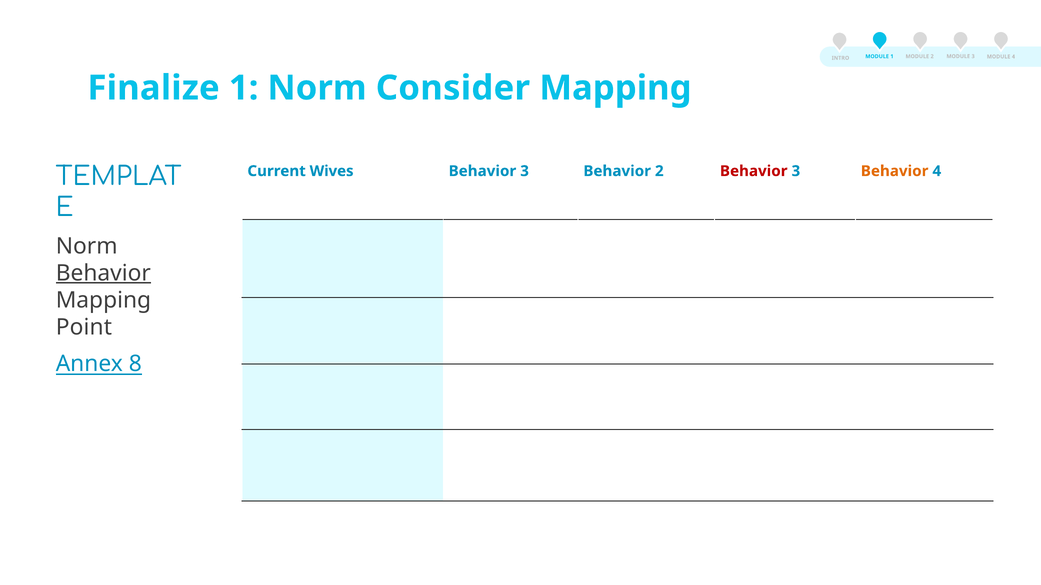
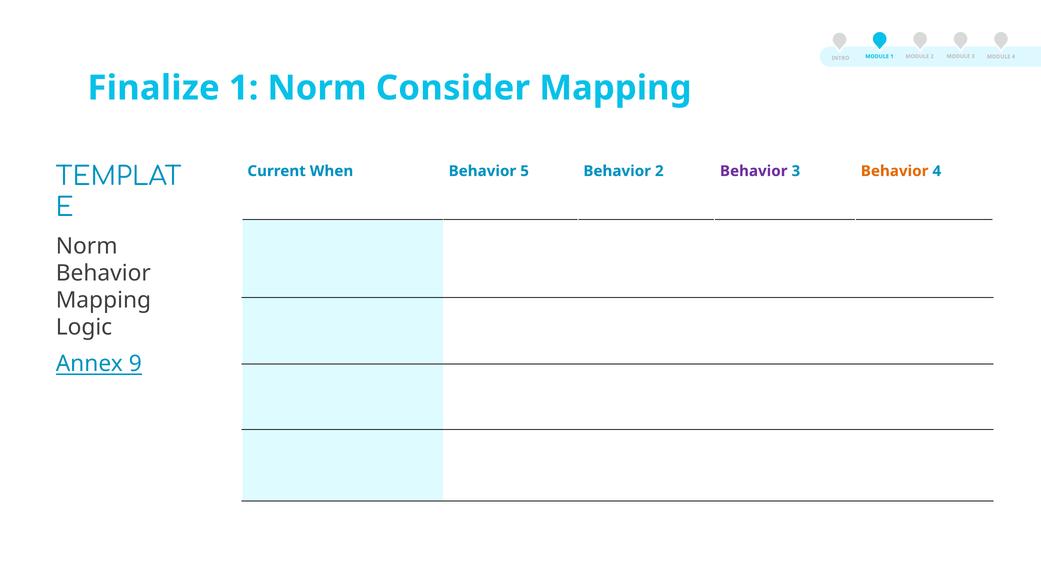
Wives: Wives -> When
3 at (525, 171): 3 -> 5
Behavior at (754, 171) colour: red -> purple
Behavior at (103, 273) underline: present -> none
Point: Point -> Logic
8: 8 -> 9
